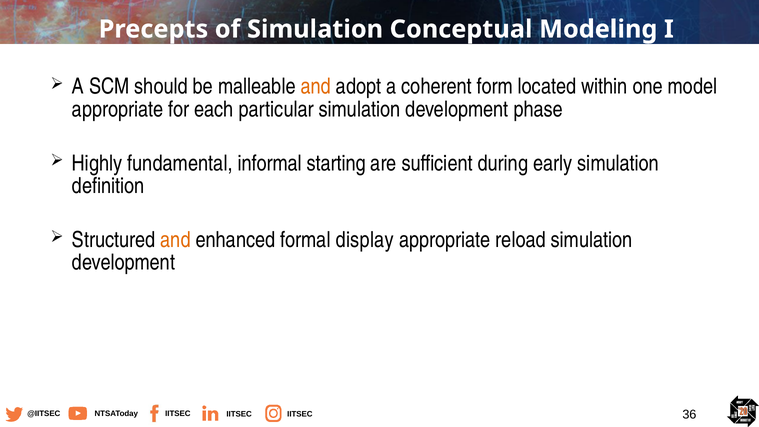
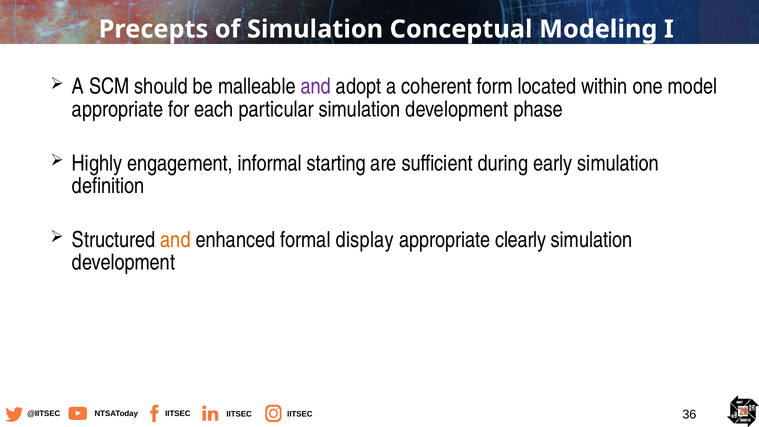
and at (316, 87) colour: orange -> purple
fundamental: fundamental -> engagement
reload: reload -> clearly
